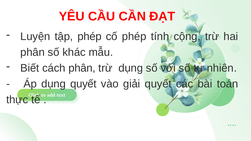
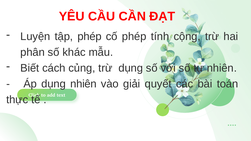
cách phân: phân -> củng
dụng quyết: quyết -> nhiên
